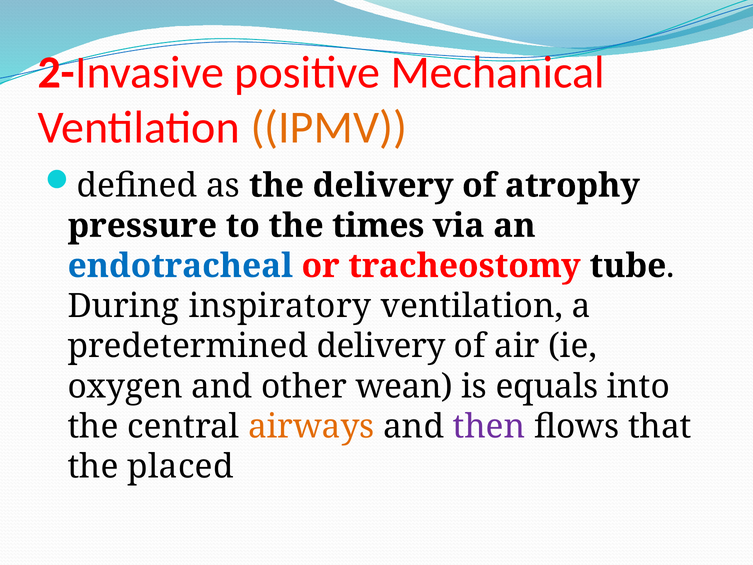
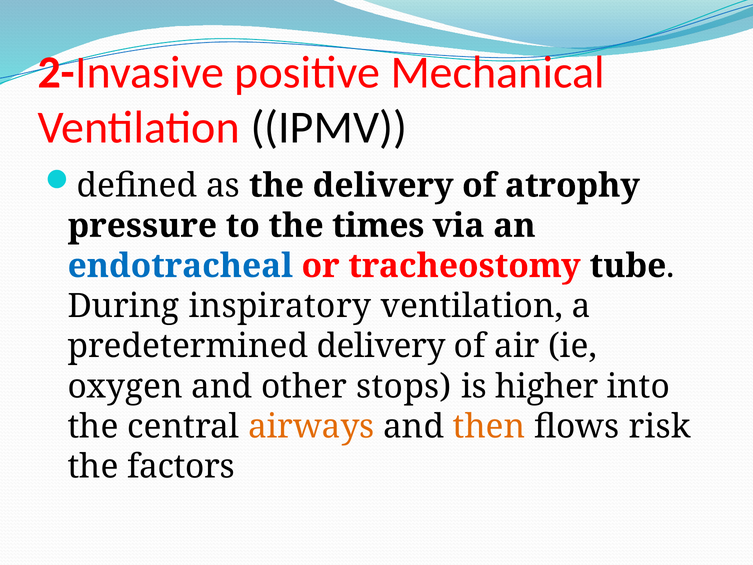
IPMV colour: orange -> black
wean: wean -> stops
equals: equals -> higher
then colour: purple -> orange
that: that -> risk
placed: placed -> factors
